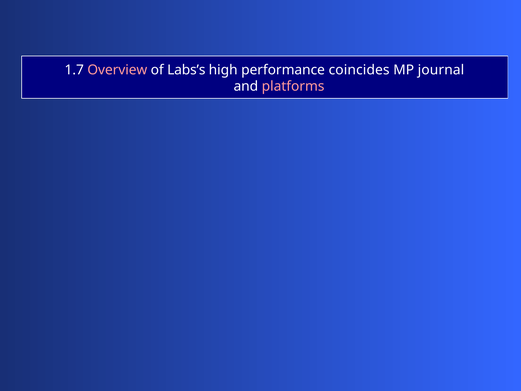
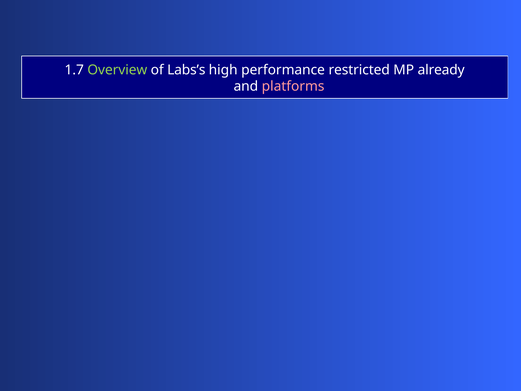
Overview colour: pink -> light green
coincides: coincides -> restricted
journal: journal -> already
